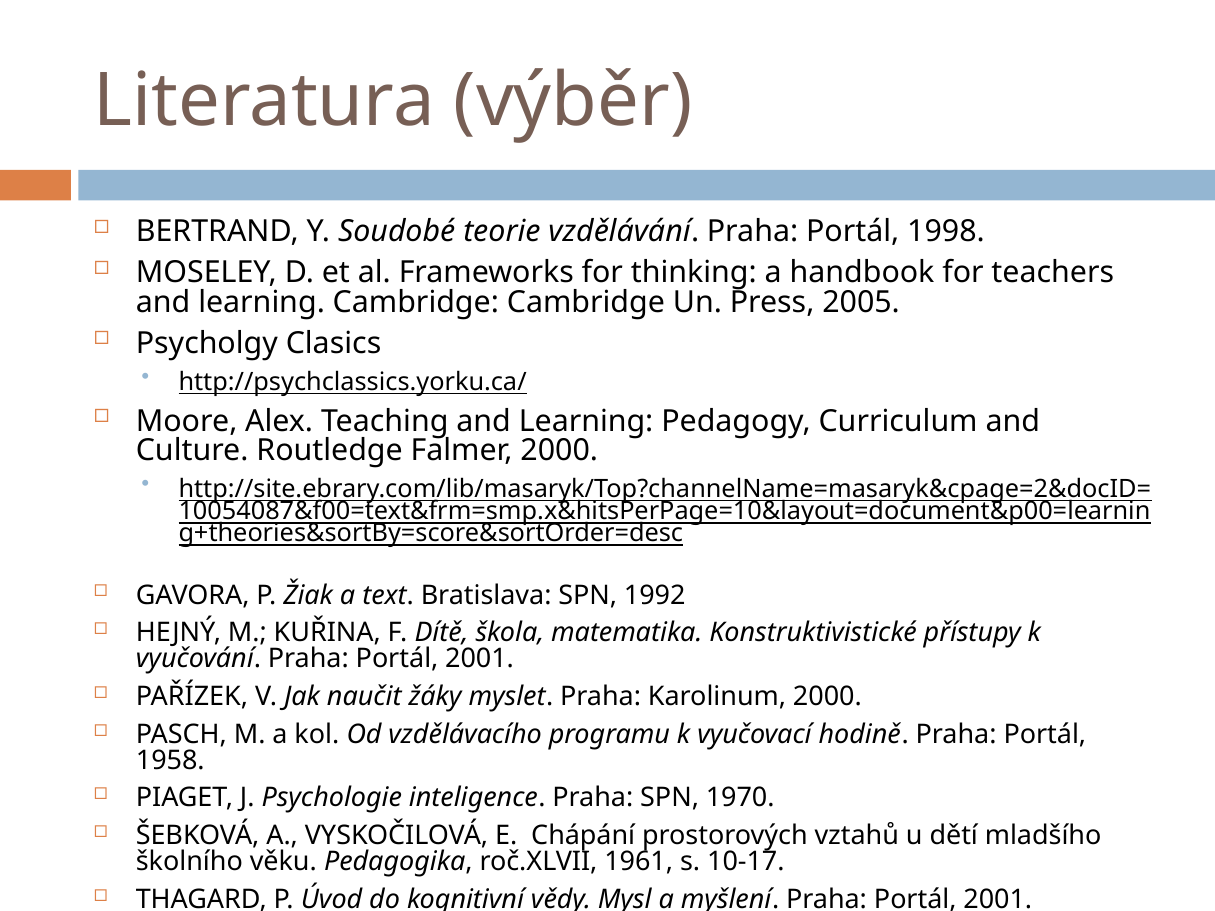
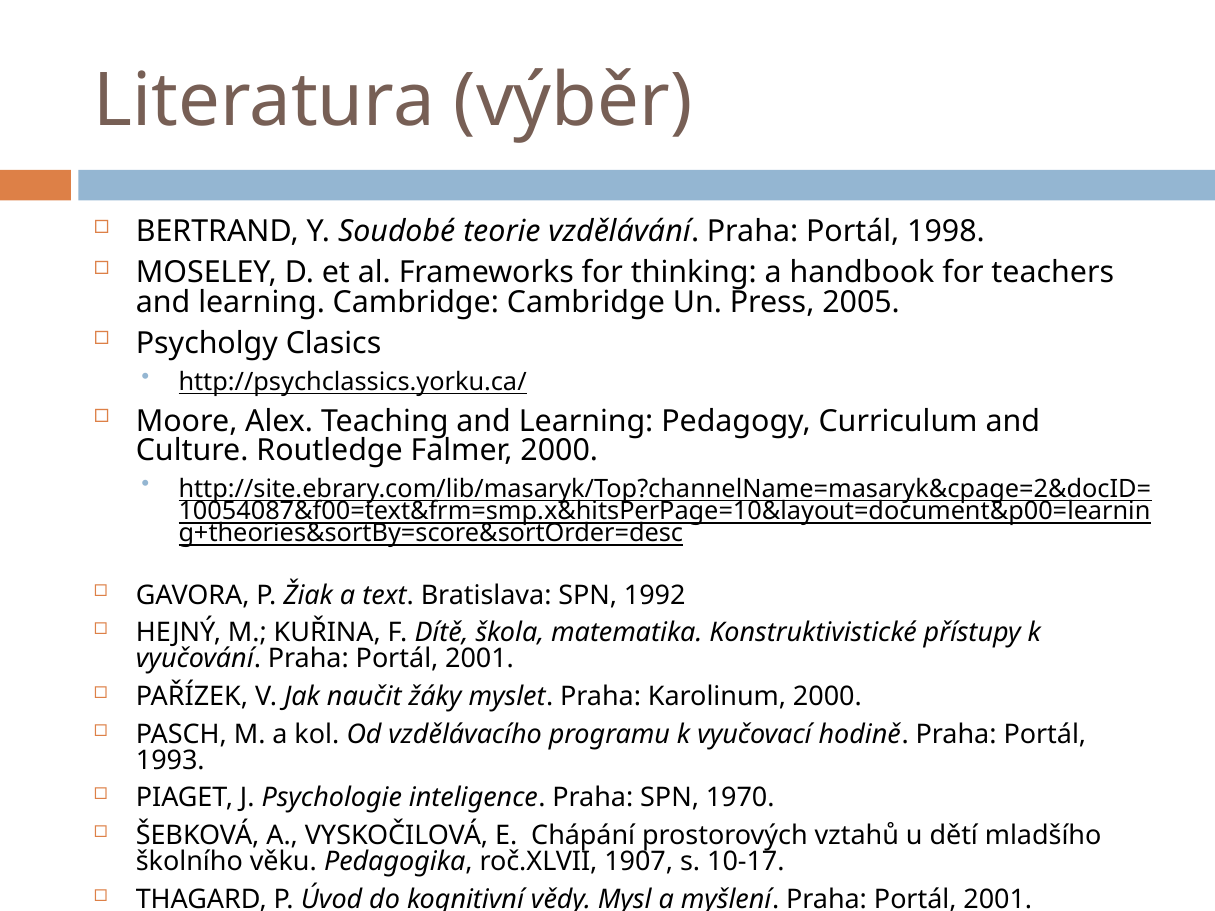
1958: 1958 -> 1993
1961: 1961 -> 1907
